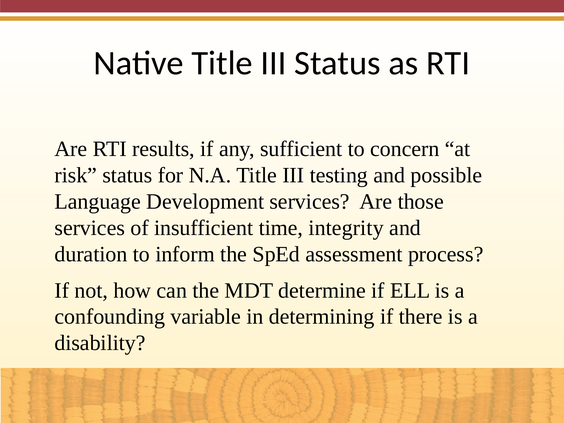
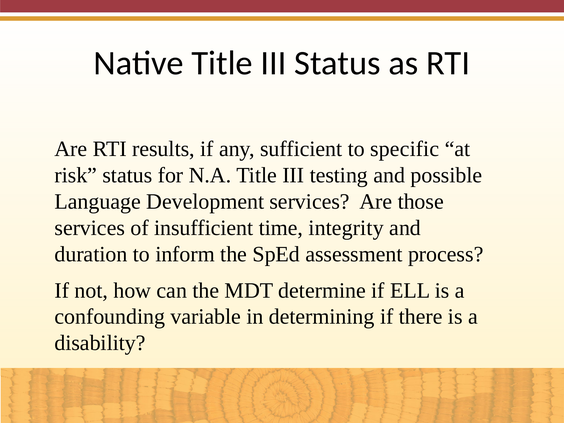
concern: concern -> specific
